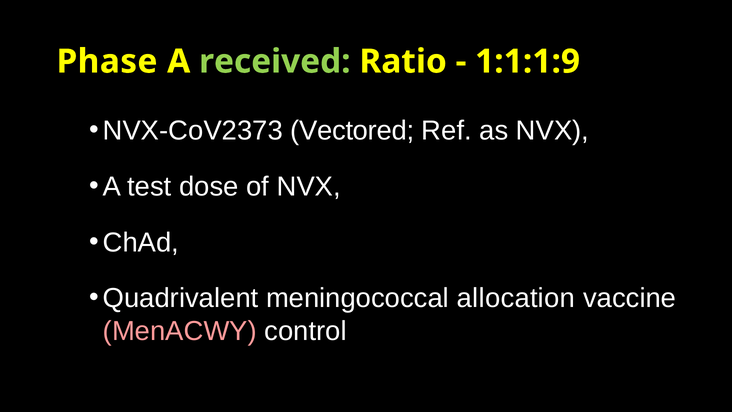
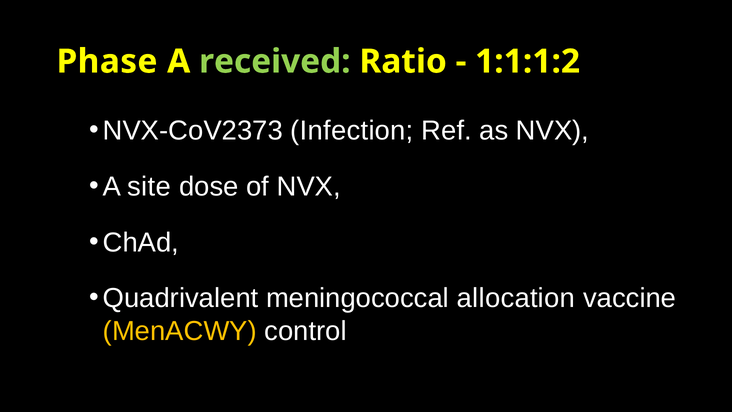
1:1:1:9: 1:1:1:9 -> 1:1:1:2
Vectored: Vectored -> Infection
test: test -> site
MenACWY colour: pink -> yellow
